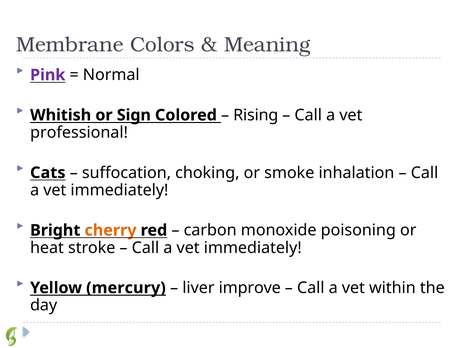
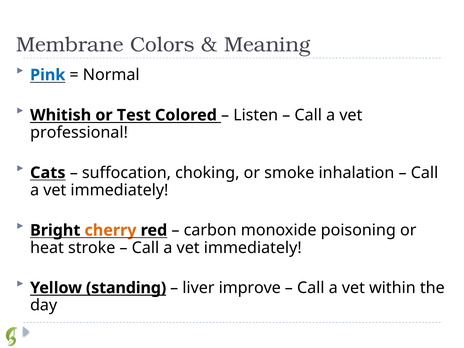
Pink colour: purple -> blue
Sign: Sign -> Test
Rising: Rising -> Listen
mercury: mercury -> standing
